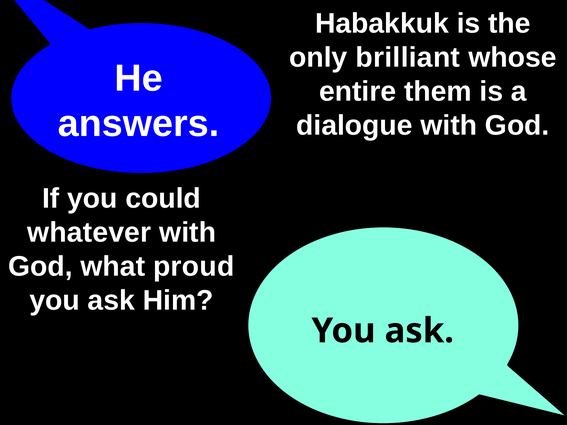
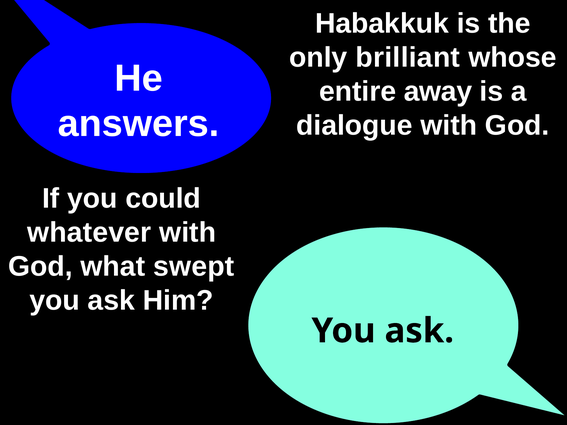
them: them -> away
proud: proud -> swept
